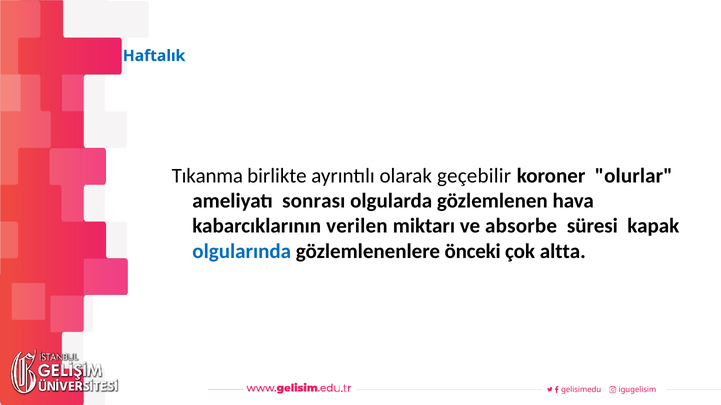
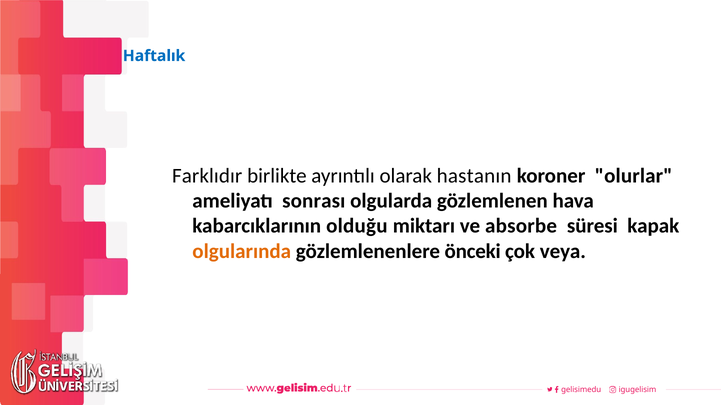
Tıkanma: Tıkanma -> Farklıdır
geçebilir: geçebilir -> hastanın
verilen: verilen -> olduğu
olgularında colour: blue -> orange
altta: altta -> veya
